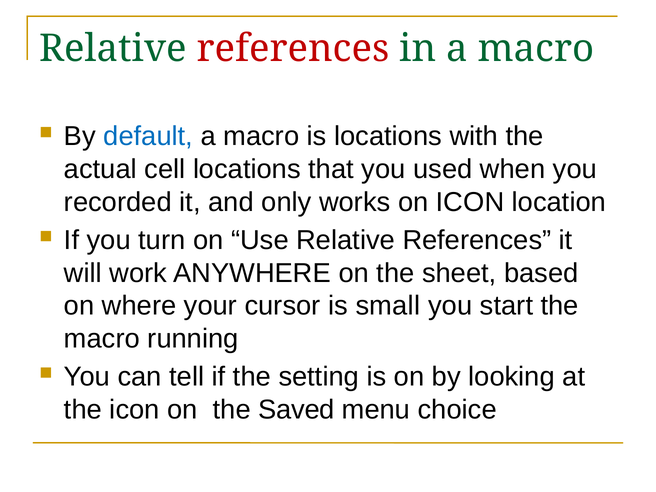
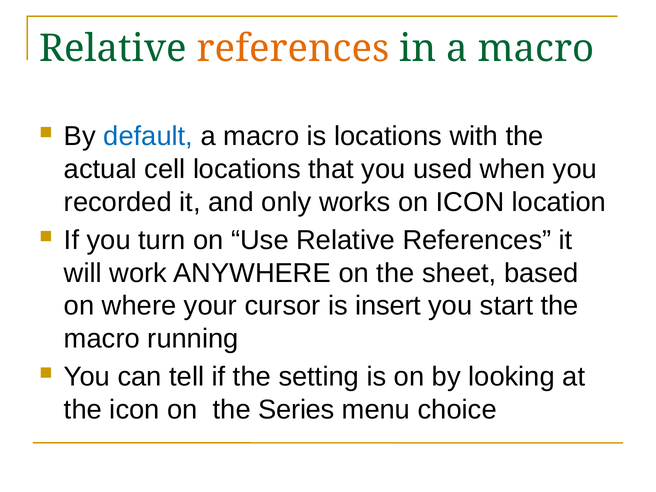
references at (293, 49) colour: red -> orange
small: small -> insert
Saved: Saved -> Series
